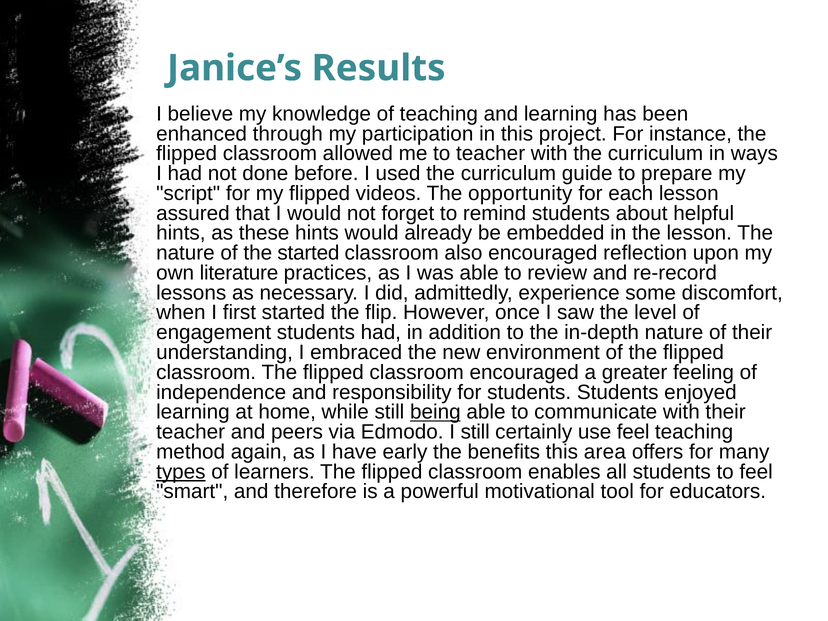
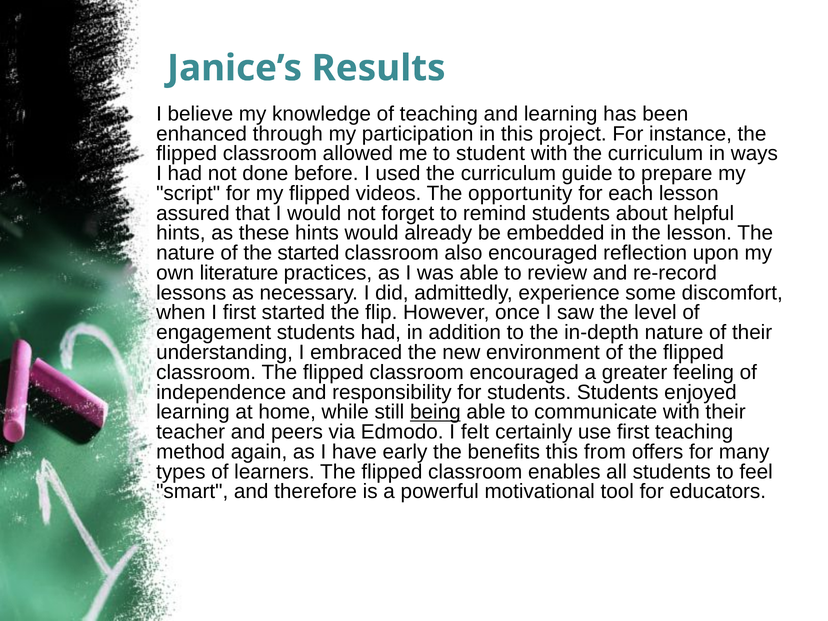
to teacher: teacher -> student
I still: still -> felt
use feel: feel -> first
area: area -> from
types underline: present -> none
